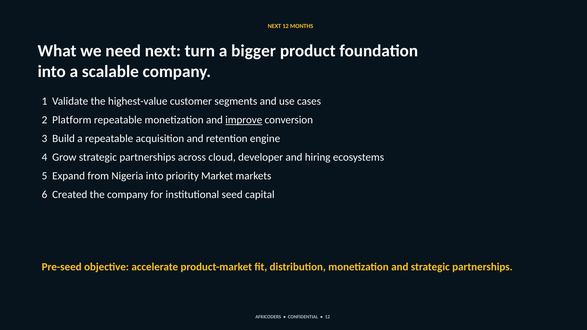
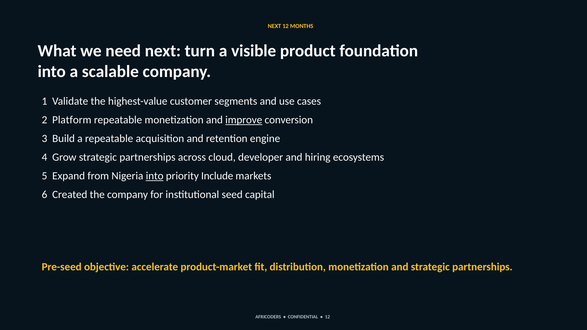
bigger: bigger -> visible
into at (155, 176) underline: none -> present
Market: Market -> Include
